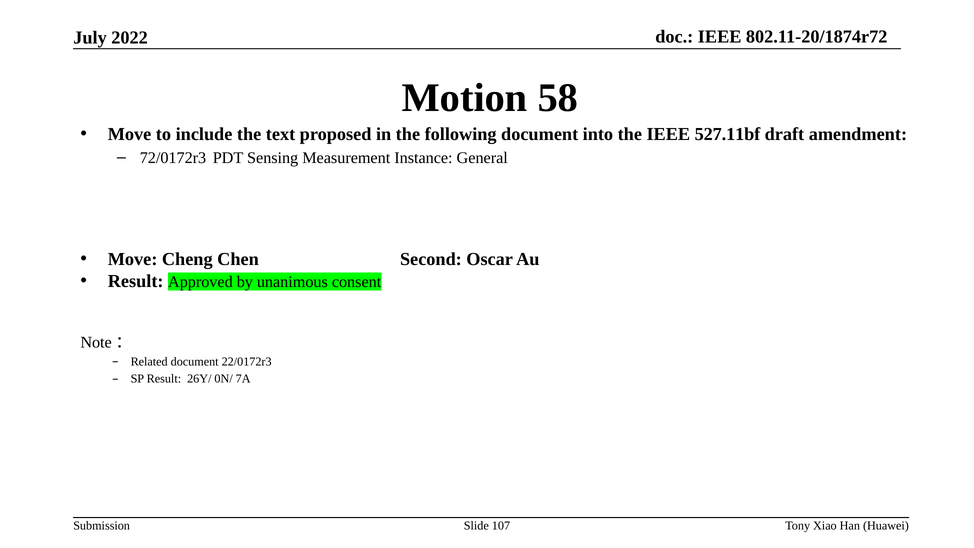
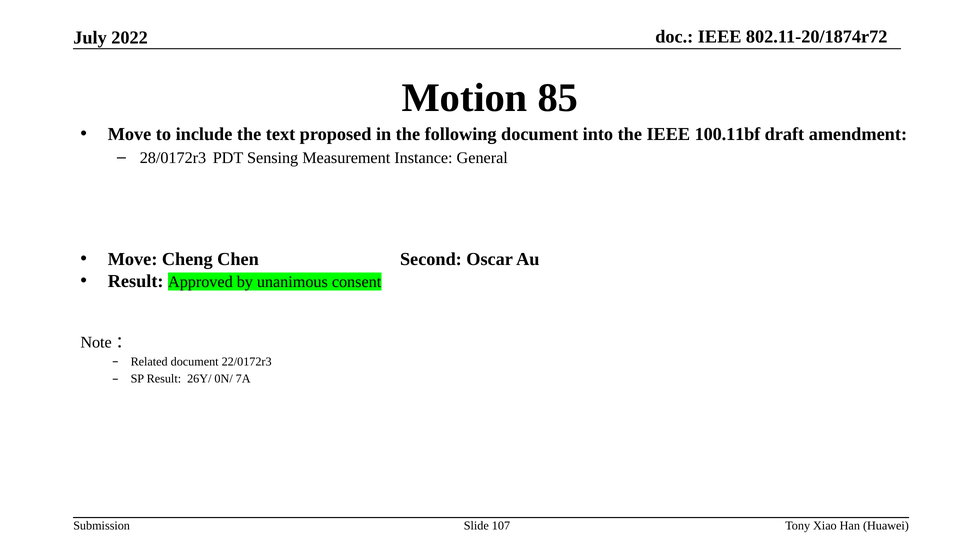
58: 58 -> 85
527.11bf: 527.11bf -> 100.11bf
72/0172r3: 72/0172r3 -> 28/0172r3
